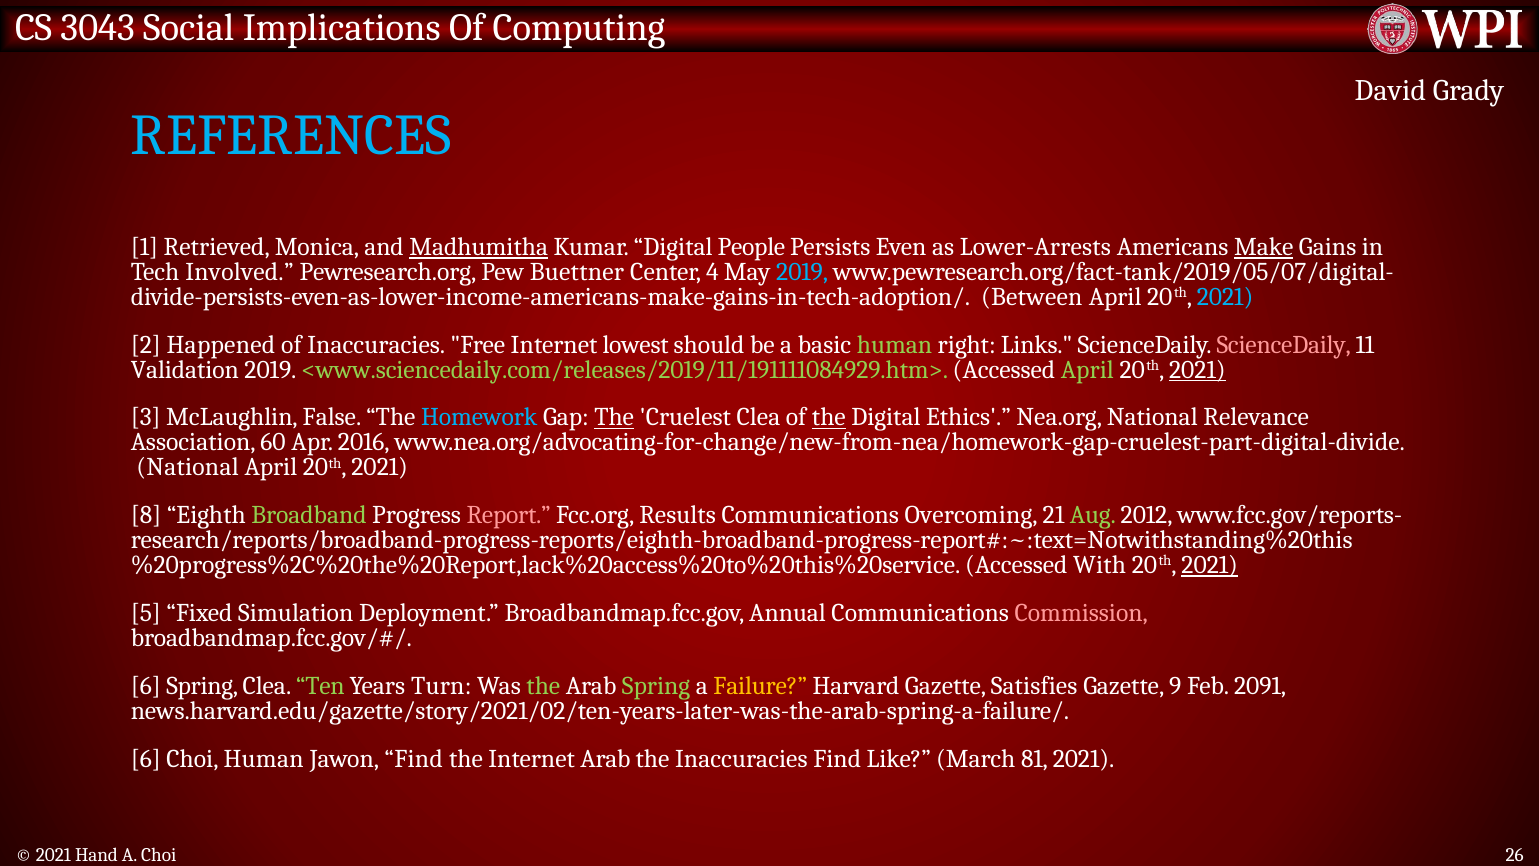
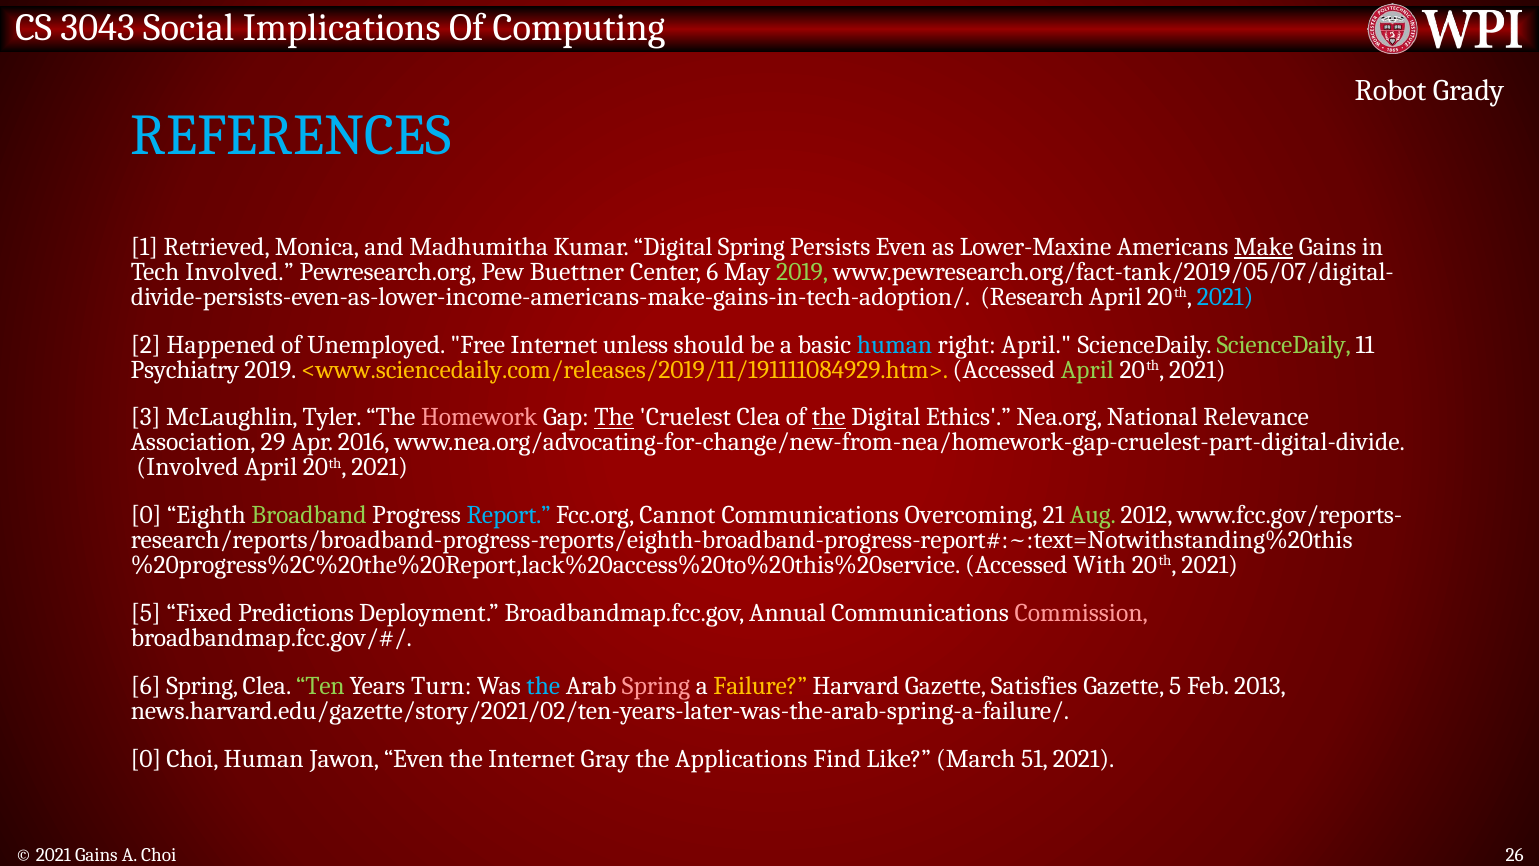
David: David -> Robot
Madhumitha underline: present -> none
Digital People: People -> Spring
Lower-Arrests: Lower-Arrests -> Lower-Maxine
Center 4: 4 -> 6
2019 at (802, 272) colour: light blue -> light green
Between: Between -> Research
of Inaccuracies: Inaccuracies -> Unemployed
lowest: lowest -> unless
human at (895, 345) colour: light green -> light blue
right Links: Links -> April
ScienceDaily at (1284, 345) colour: pink -> light green
Validation: Validation -> Psychiatry
<www.sciencedaily.com/releases/2019/11/191111084929.htm> colour: light green -> yellow
2021 at (1197, 369) underline: present -> none
False: False -> Tyler
Homework colour: light blue -> pink
60: 60 -> 29
National at (188, 467): National -> Involved
8 at (146, 515): 8 -> 0
Report colour: pink -> light blue
Results: Results -> Cannot
2021 at (1210, 565) underline: present -> none
Simulation: Simulation -> Predictions
the at (543, 686) colour: light green -> light blue
Spring at (656, 686) colour: light green -> pink
Gazette 9: 9 -> 5
2091: 2091 -> 2013
6 at (146, 758): 6 -> 0
Jawon Find: Find -> Even
Internet Arab: Arab -> Gray
the Inaccuracies: Inaccuracies -> Applications
81: 81 -> 51
2021 Hand: Hand -> Gains
